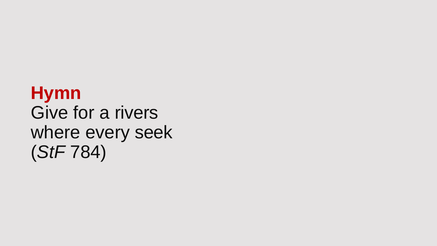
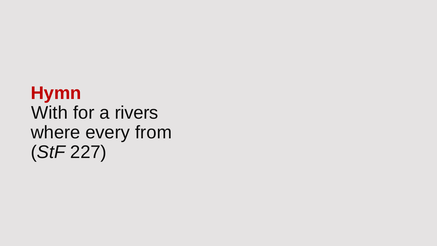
Give: Give -> With
seek: seek -> from
784: 784 -> 227
